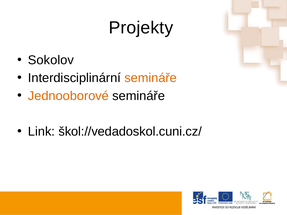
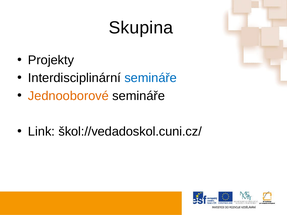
Projekty: Projekty -> Skupina
Sokolov: Sokolov -> Projekty
semináře at (151, 78) colour: orange -> blue
